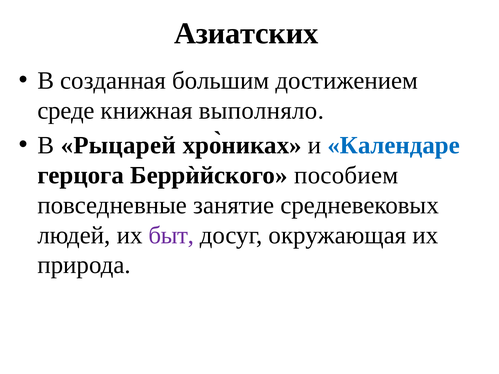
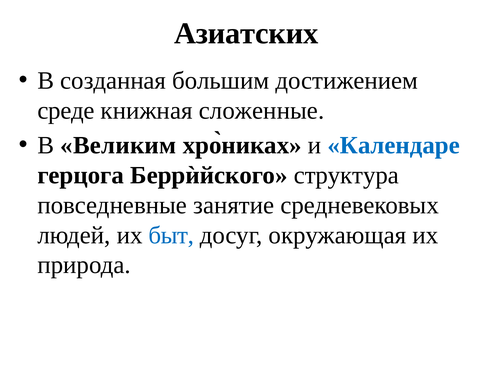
выполняло: выполняло -> сложенные
Рыцарей: Рыцарей -> Великим
пособием: пособием -> структура
быт colour: purple -> blue
